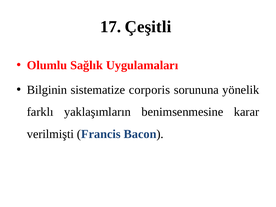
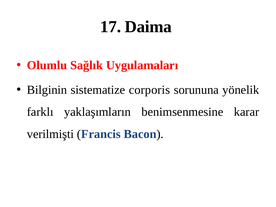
Çeşitli: Çeşitli -> Daima
